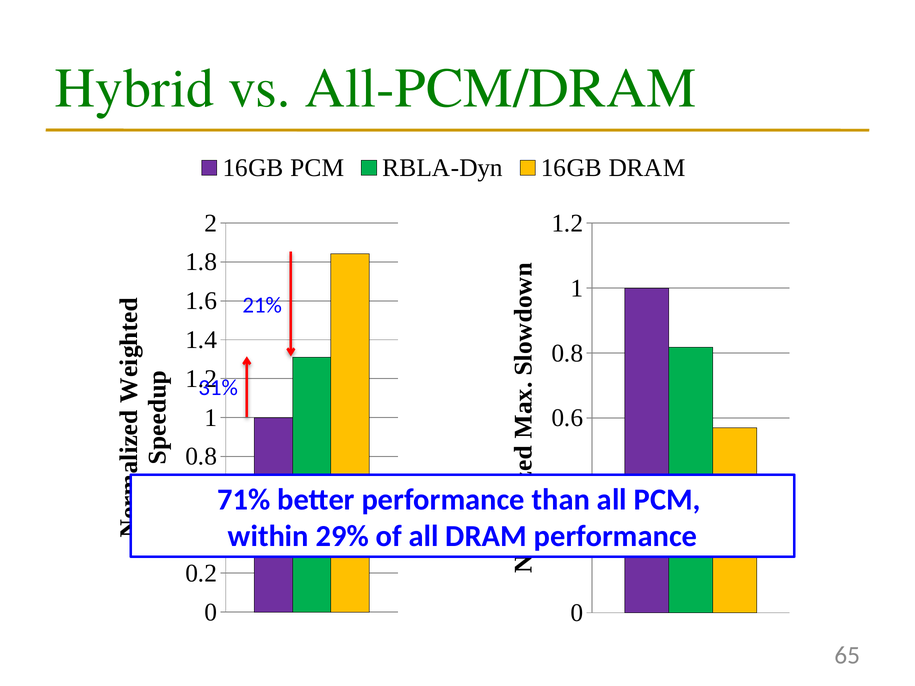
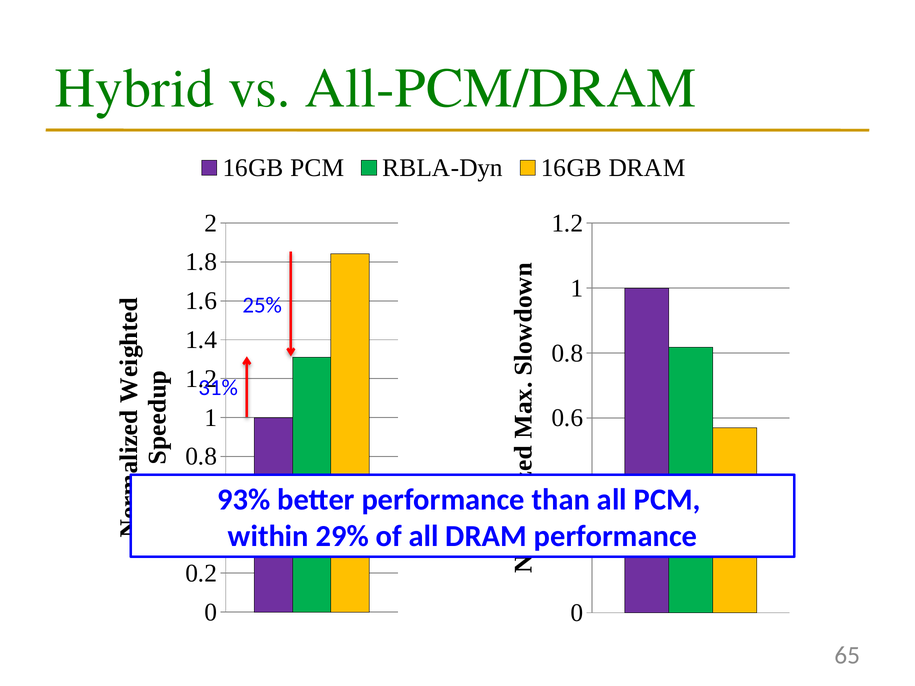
21%: 21% -> 25%
71%: 71% -> 93%
